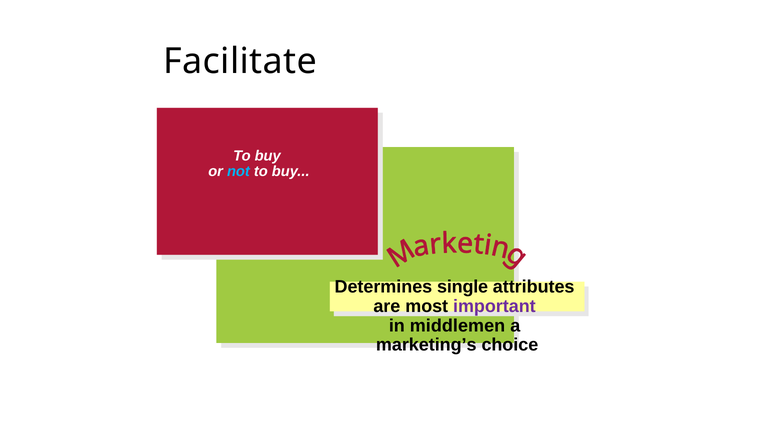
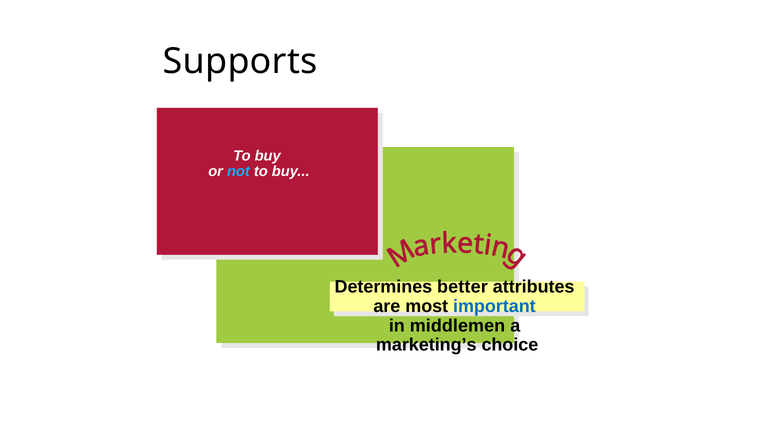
Facilitate: Facilitate -> Supports
single: single -> better
important colour: purple -> blue
